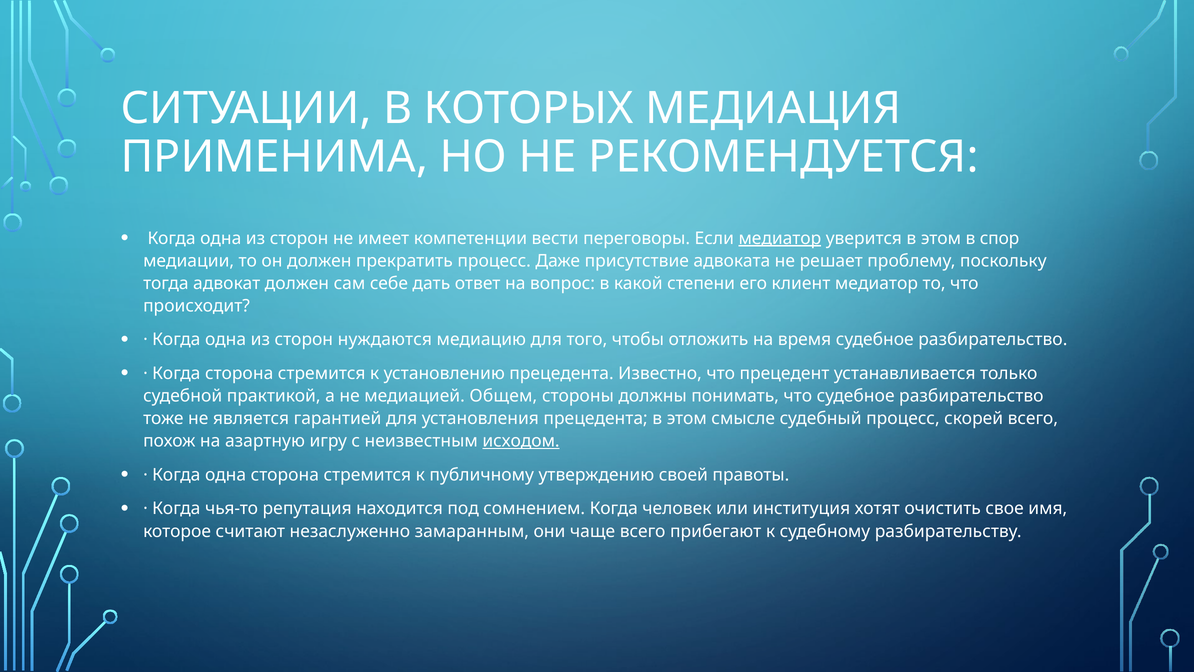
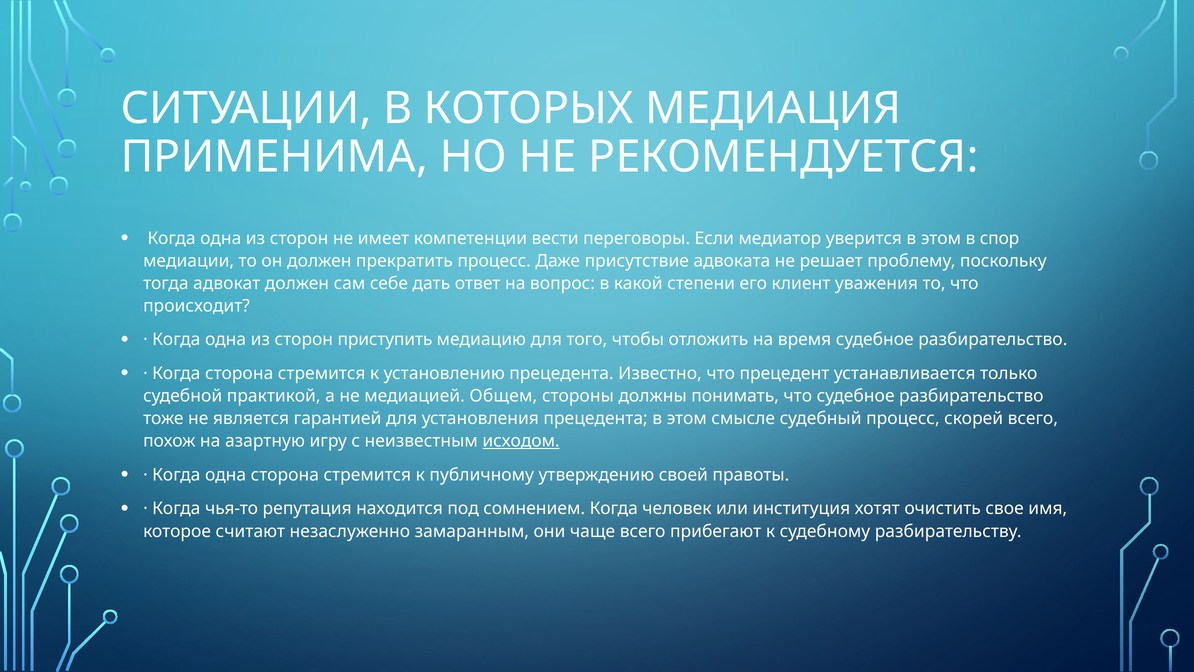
медиатор at (780, 238) underline: present -> none
клиент медиатор: медиатор -> уважения
нуждаются: нуждаются -> приступить
